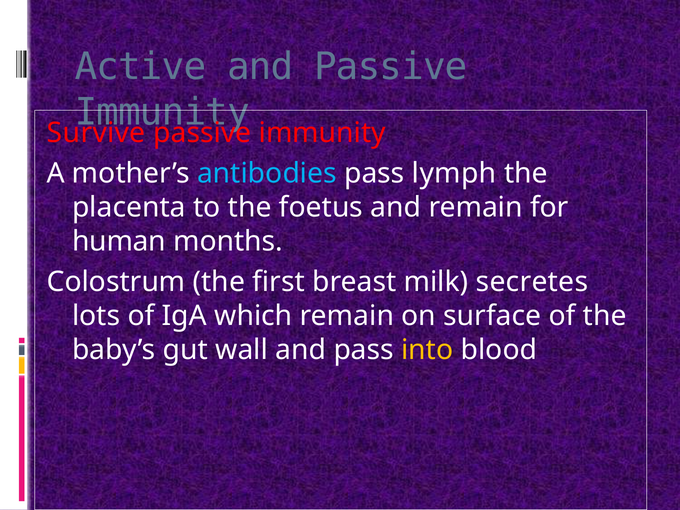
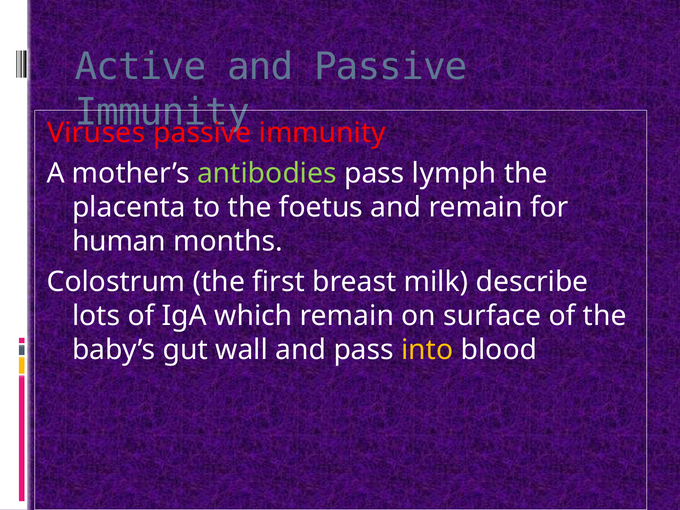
Survive: Survive -> Viruses
antibodies colour: light blue -> light green
secretes: secretes -> describe
